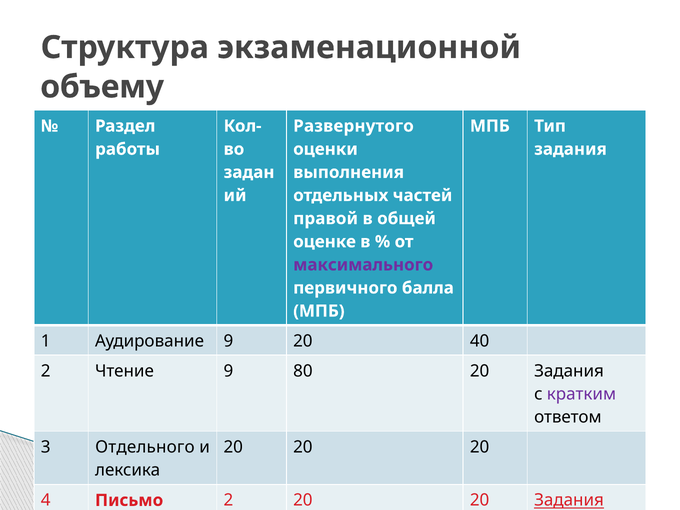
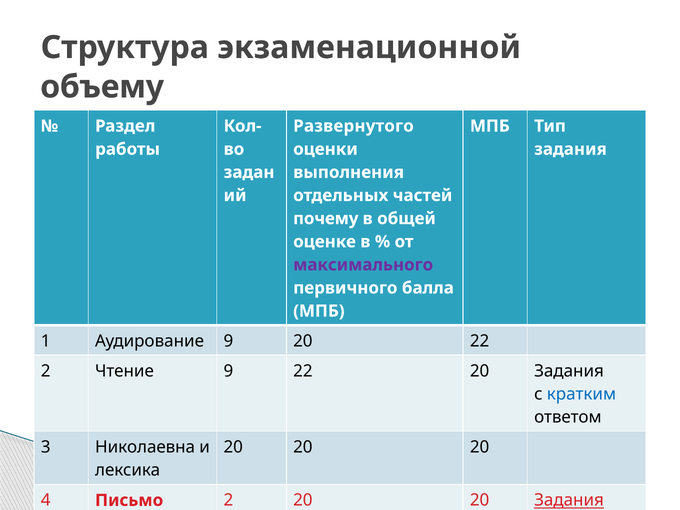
правой: правой -> почему
20 40: 40 -> 22
9 80: 80 -> 22
кратким colour: purple -> blue
Отдельного: Отдельного -> Николаевна
